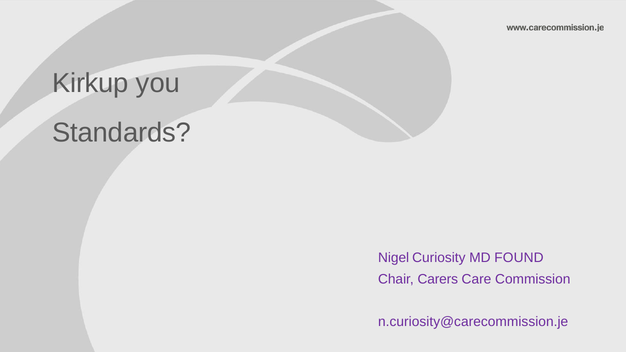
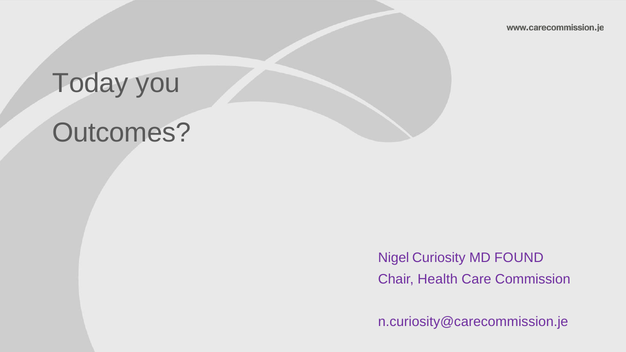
Kirkup: Kirkup -> Today
Standards: Standards -> Outcomes
Carers: Carers -> Health
